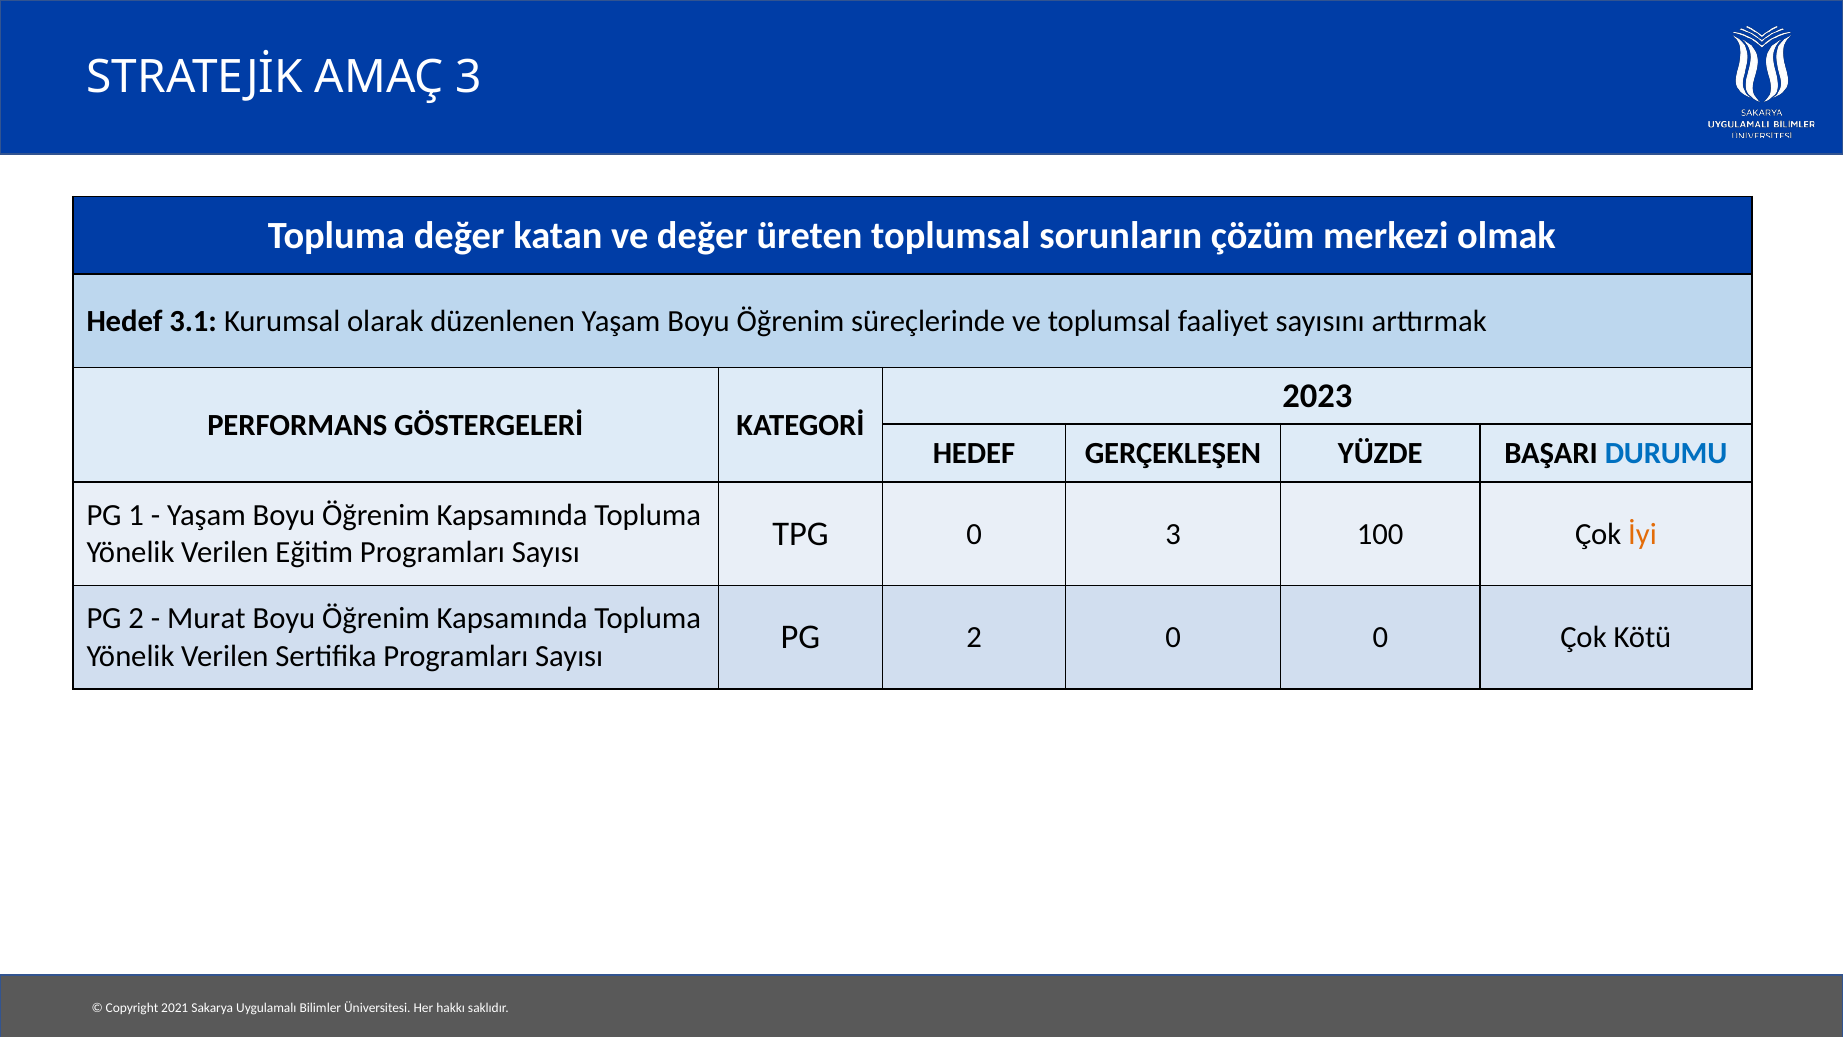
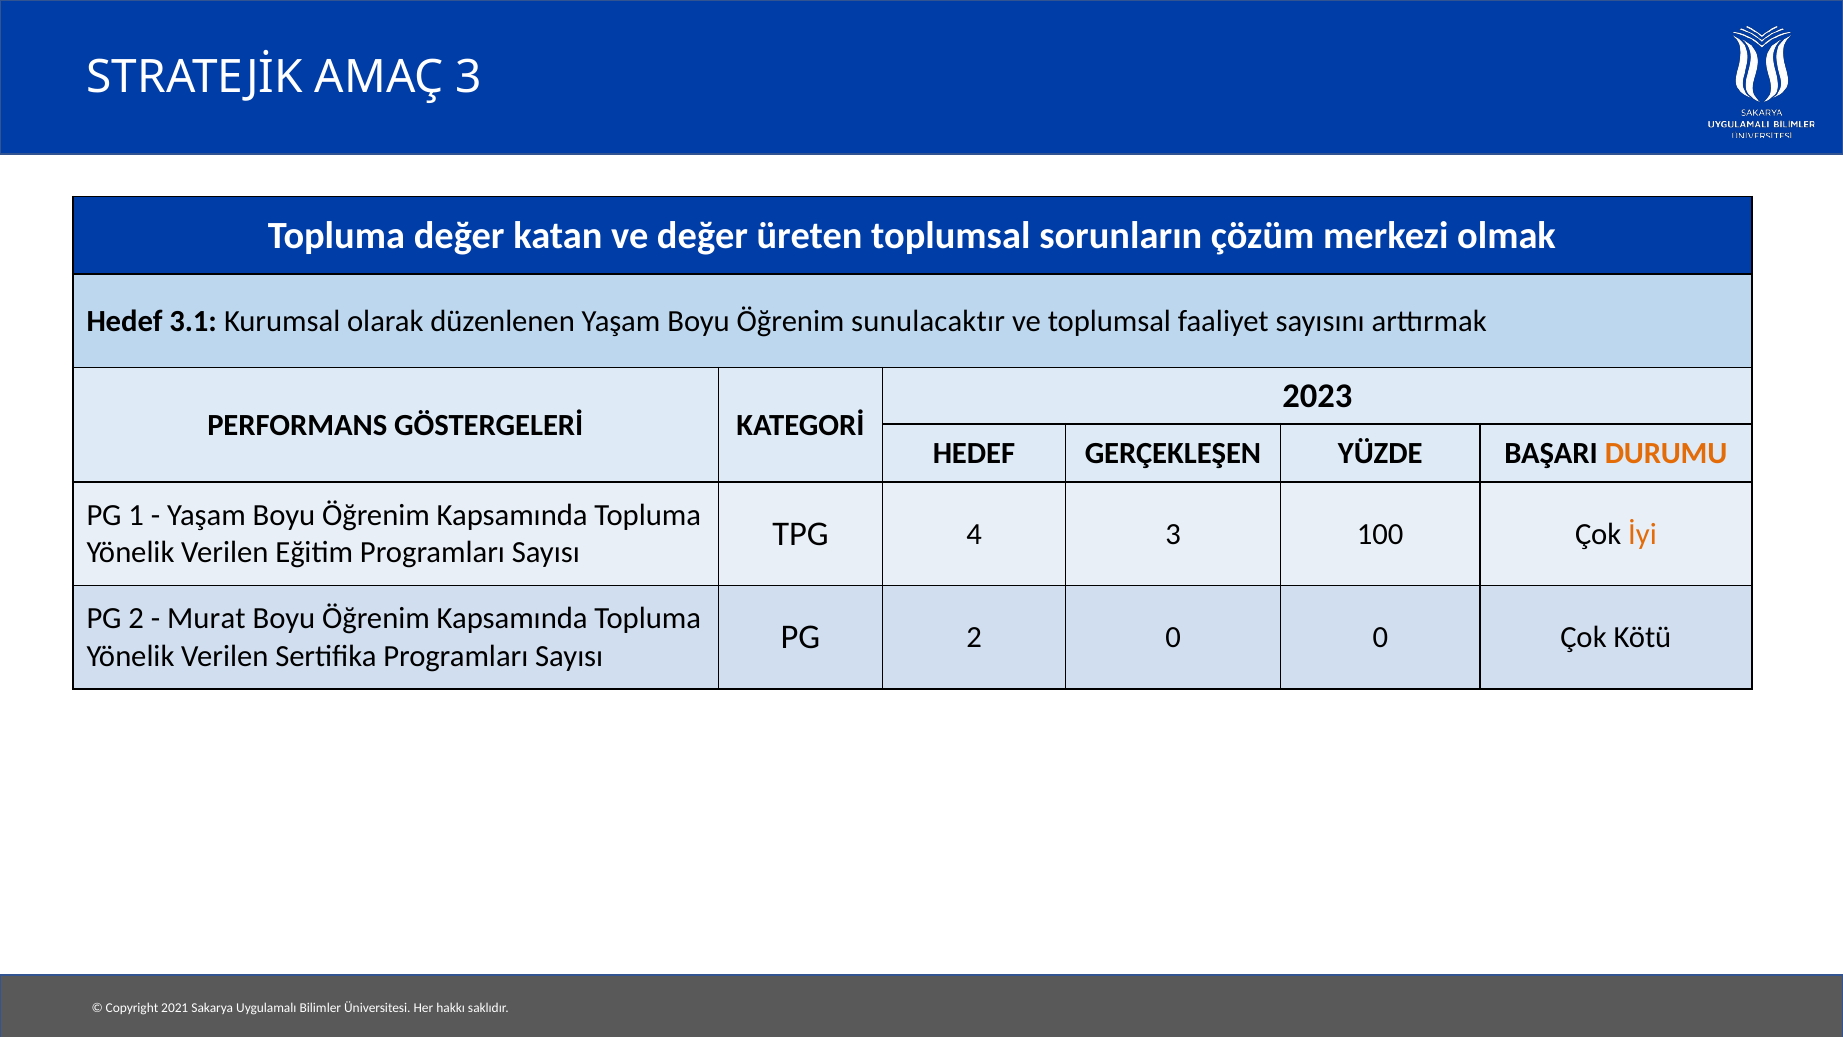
süreçlerinde: süreçlerinde -> sunulacaktır
DURUMU colour: blue -> orange
0 at (974, 534): 0 -> 4
